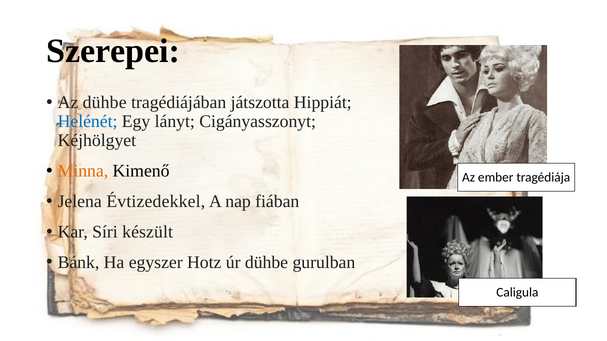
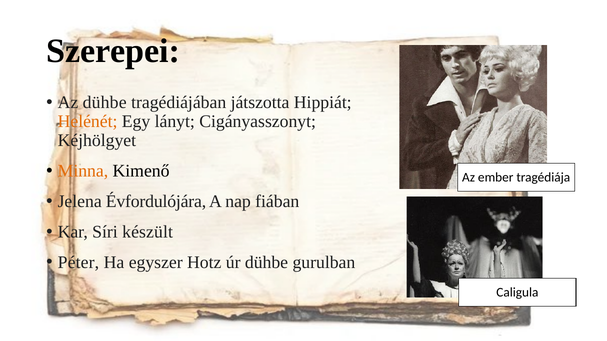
Helénét colour: blue -> orange
Évtizedekkel: Évtizedekkel -> Évfordulójára
Bánk: Bánk -> Péter
